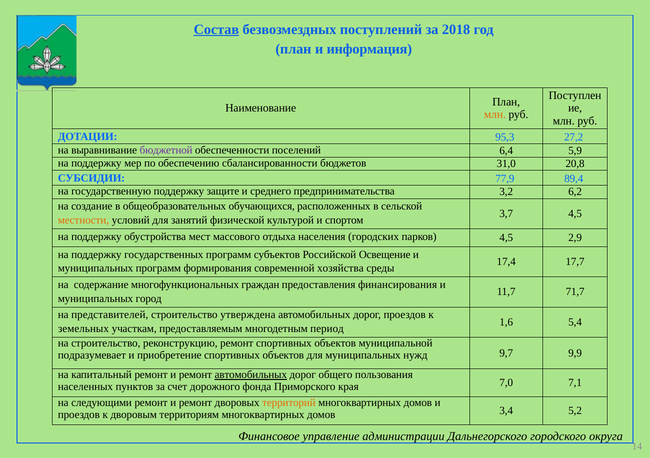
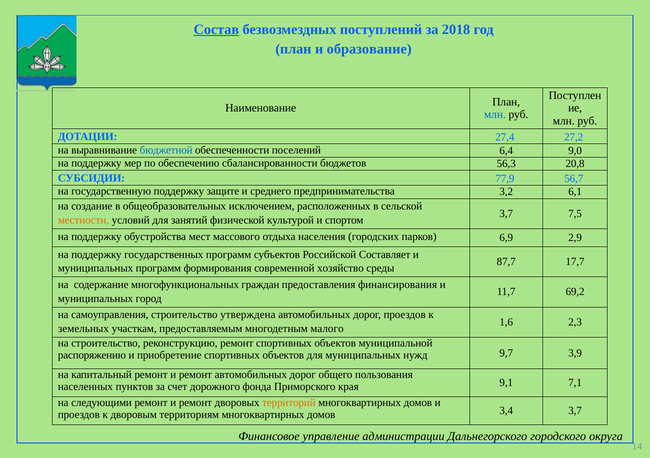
информация: информация -> образование
млн at (495, 115) colour: orange -> blue
95,3: 95,3 -> 27,4
бюджетной colour: purple -> blue
5,9: 5,9 -> 9,0
31,0: 31,0 -> 56,3
89,4: 89,4 -> 56,7
6,2: 6,2 -> 6,1
обучающихся: обучающихся -> исключением
3,7 4,5: 4,5 -> 7,5
парков 4,5: 4,5 -> 6,9
Освещение: Освещение -> Составляет
17,4: 17,4 -> 87,7
хозяйства: хозяйства -> хозяйство
71,7: 71,7 -> 69,2
представителей: представителей -> самоуправления
5,4: 5,4 -> 2,3
период: период -> малого
подразумевает: подразумевает -> распоряжению
9,9: 9,9 -> 3,9
автомобильных at (251, 375) underline: present -> none
7,0: 7,0 -> 9,1
3,4 5,2: 5,2 -> 3,7
